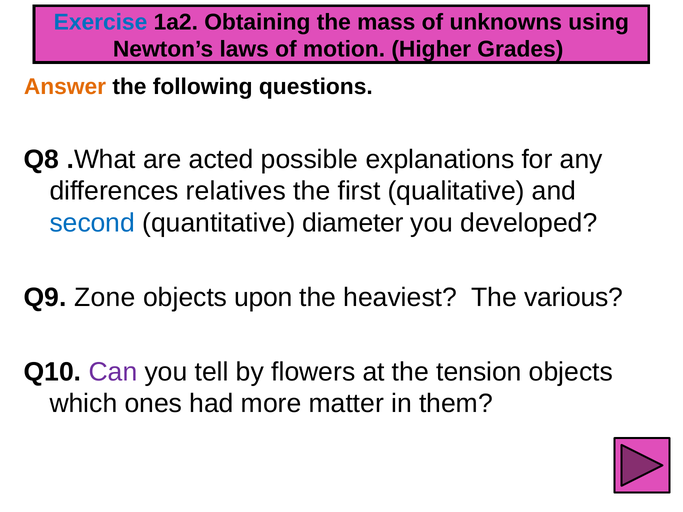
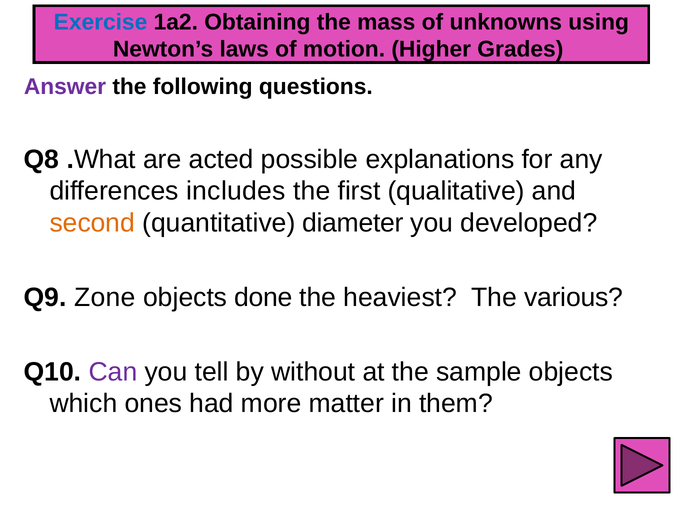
Answer colour: orange -> purple
relatives: relatives -> includes
second colour: blue -> orange
upon: upon -> done
flowers: flowers -> without
tension: tension -> sample
